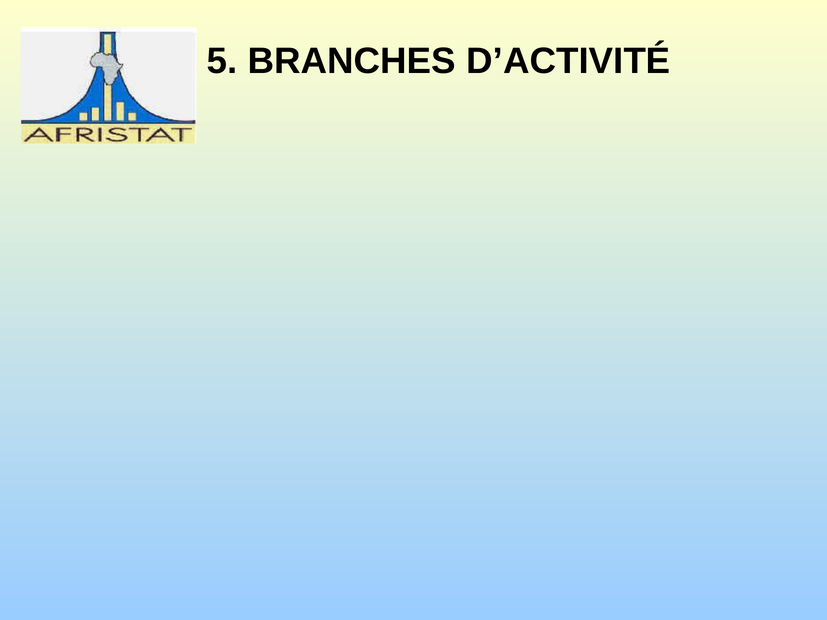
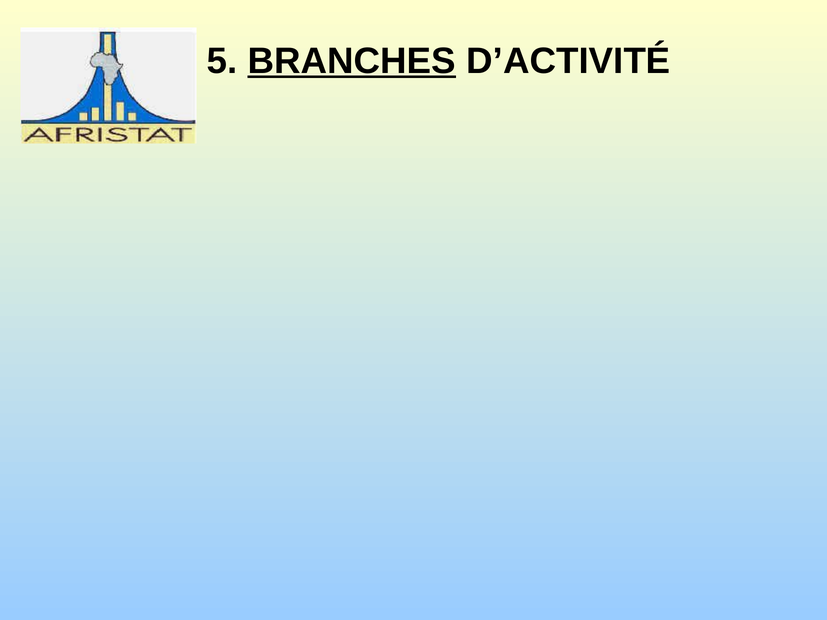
BRANCHES at (352, 61) underline: none -> present
